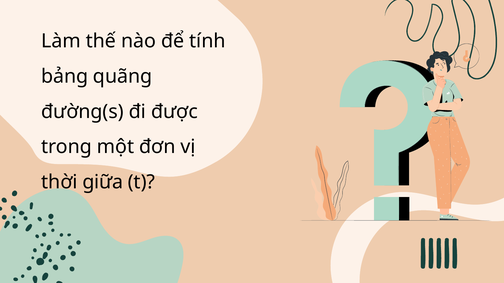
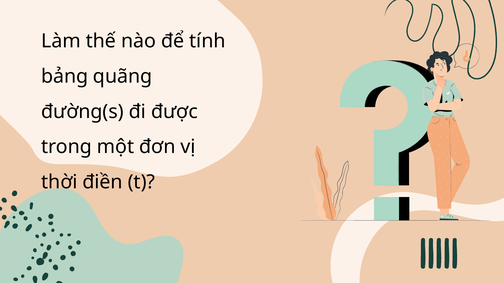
giữa: giữa -> điền
